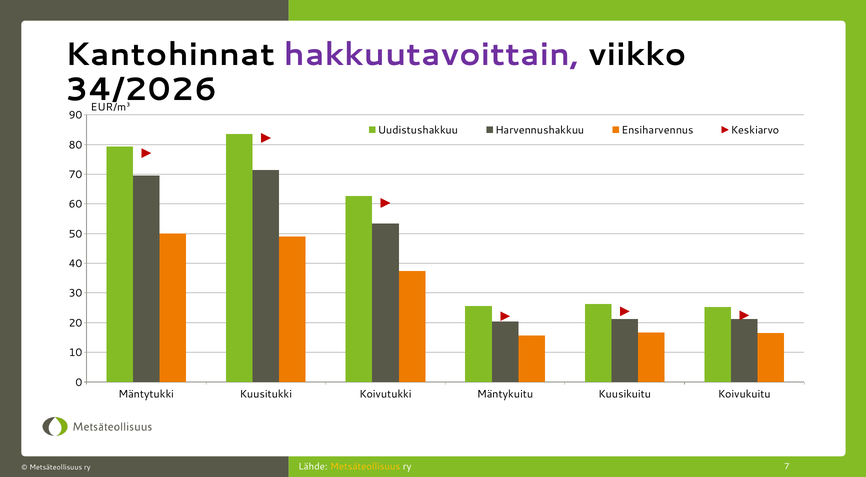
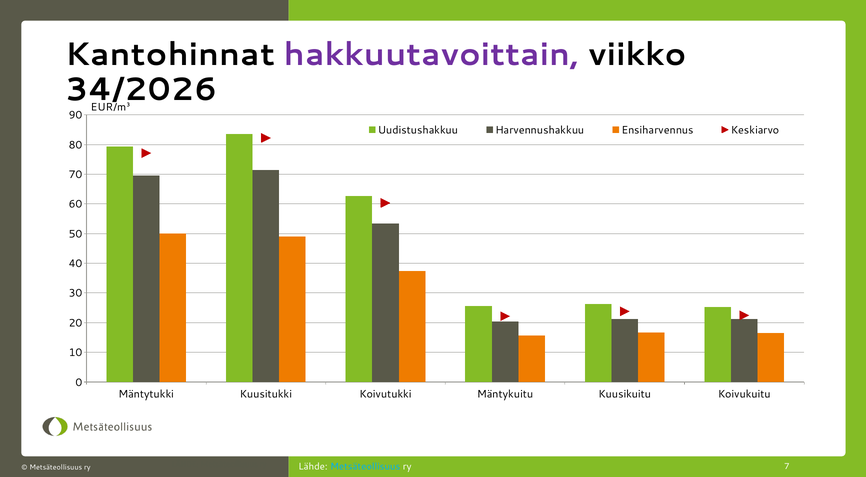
Metsäteollisuus at (365, 467) colour: yellow -> light blue
